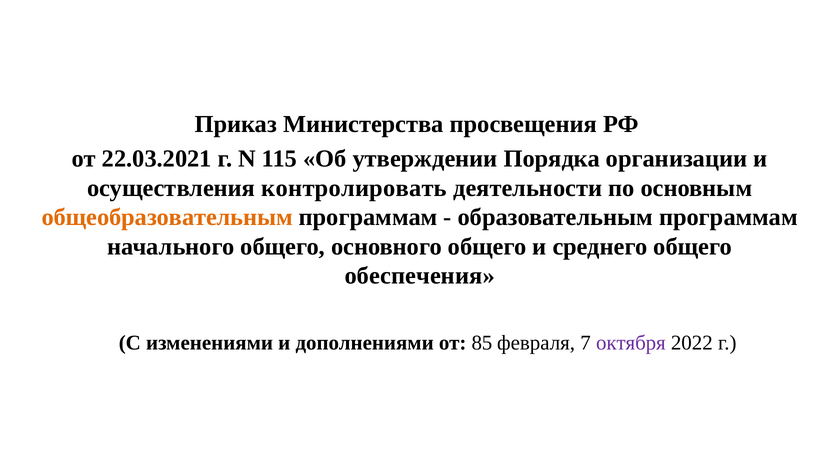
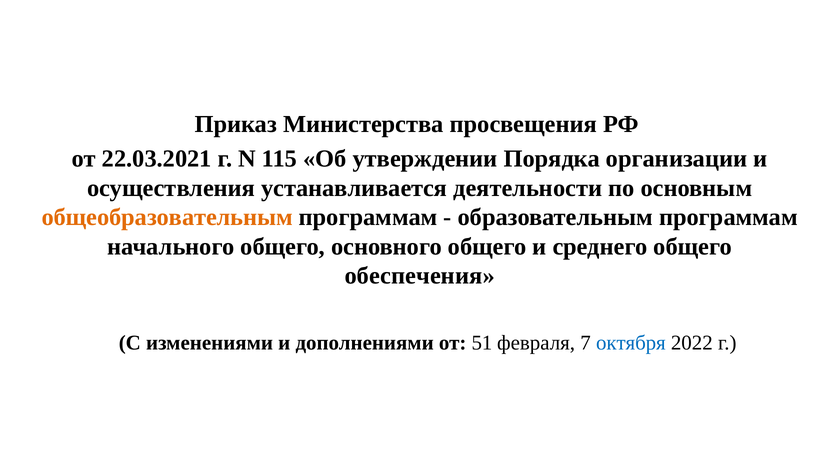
контролировать: контролировать -> устанавливается
85: 85 -> 51
октября colour: purple -> blue
